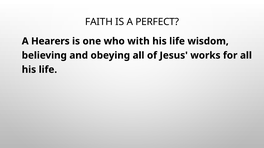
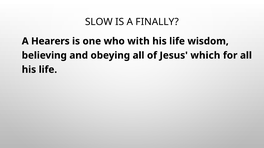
FAITH: FAITH -> SLOW
PERFECT: PERFECT -> FINALLY
works: works -> which
